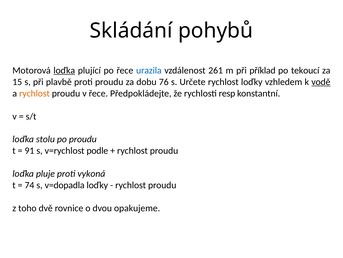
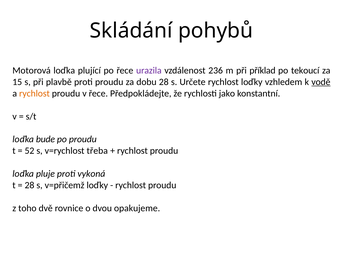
loďka at (64, 70) underline: present -> none
urazila colour: blue -> purple
261: 261 -> 236
dobu 76: 76 -> 28
resp: resp -> jako
stolu: stolu -> bude
91: 91 -> 52
podle: podle -> třeba
74 at (29, 185): 74 -> 28
v=dopadla: v=dopadla -> v=přičemž
